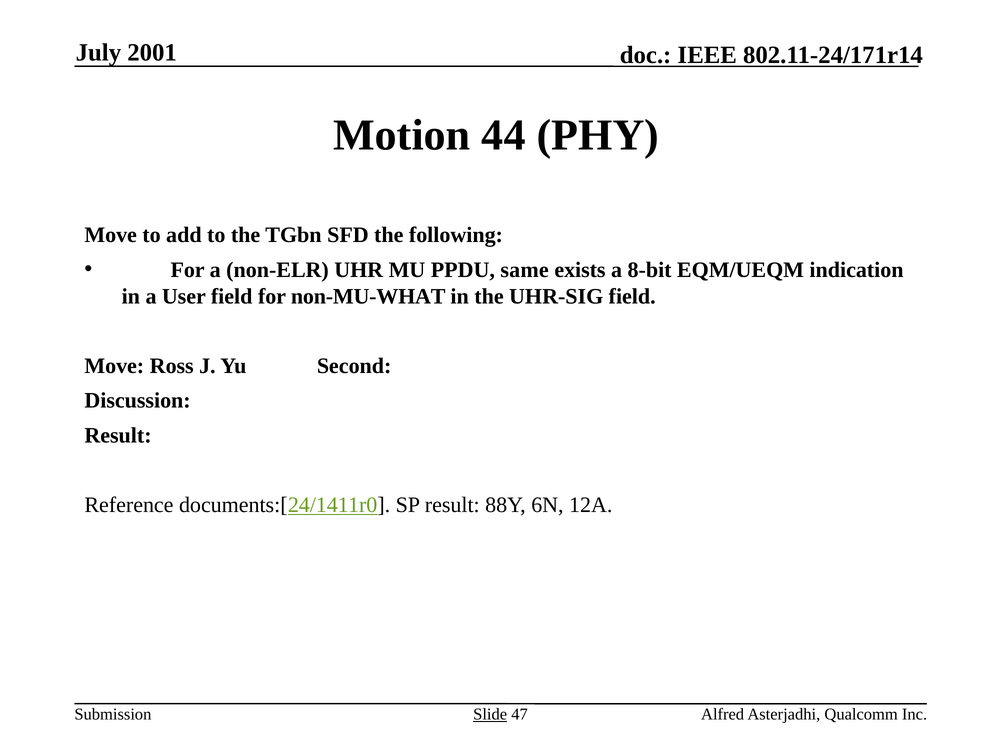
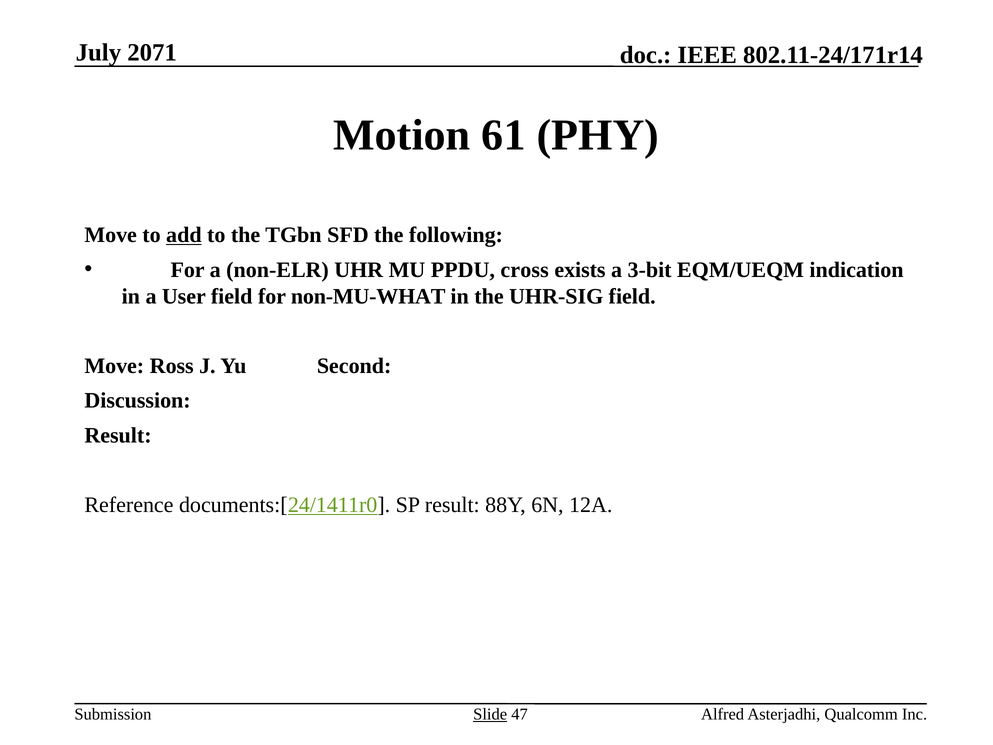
2001: 2001 -> 2071
44: 44 -> 61
add underline: none -> present
same: same -> cross
8-bit: 8-bit -> 3-bit
